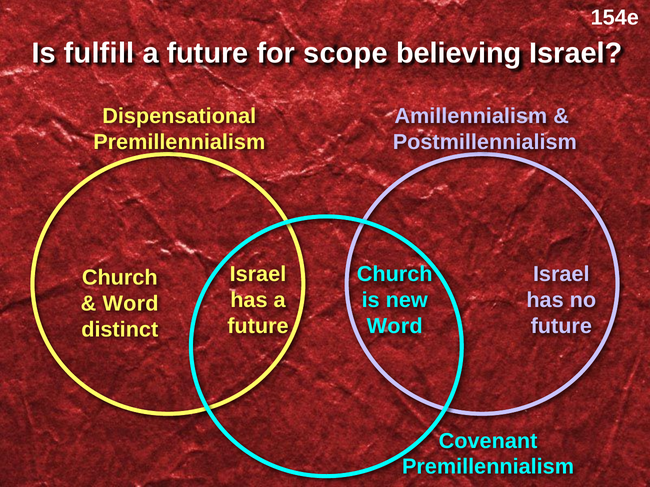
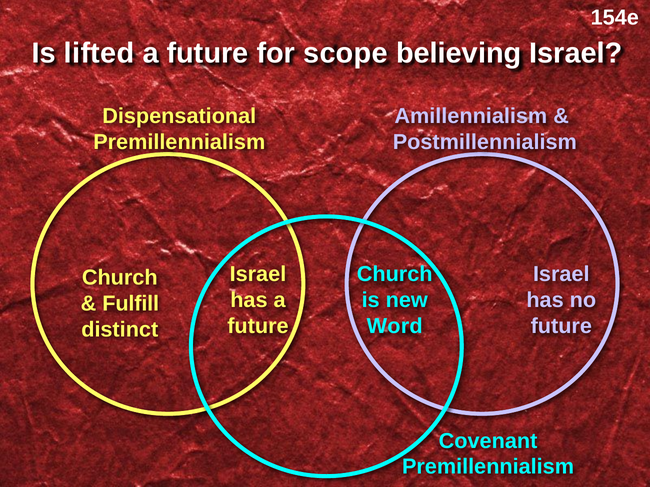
fulfill: fulfill -> lifted
Word at (131, 304): Word -> Fulfill
